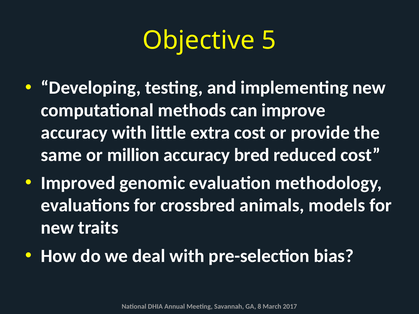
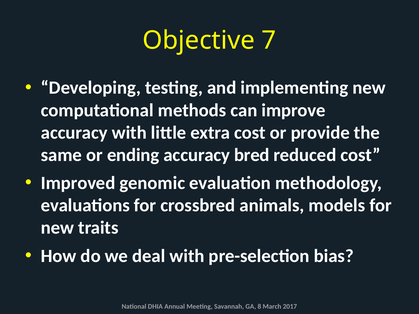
5: 5 -> 7
million: million -> ending
